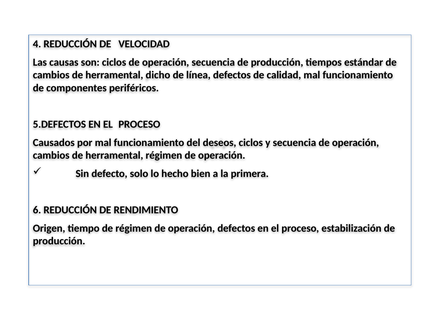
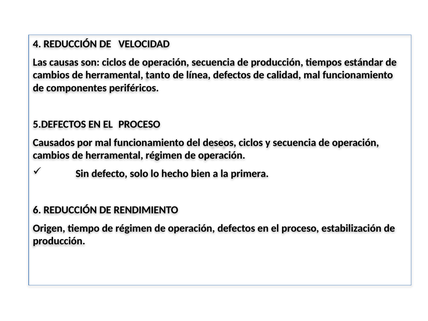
dicho: dicho -> tanto
